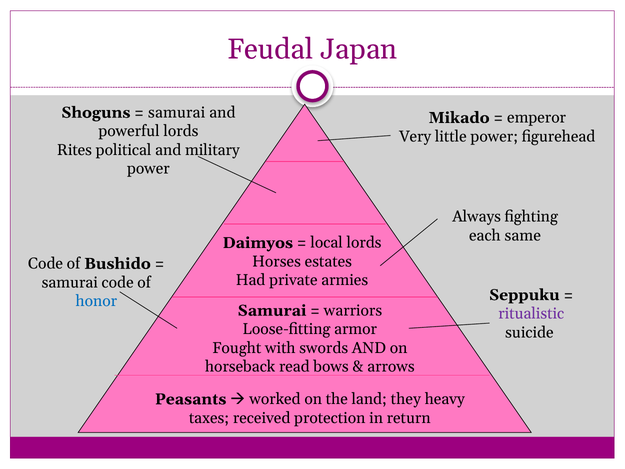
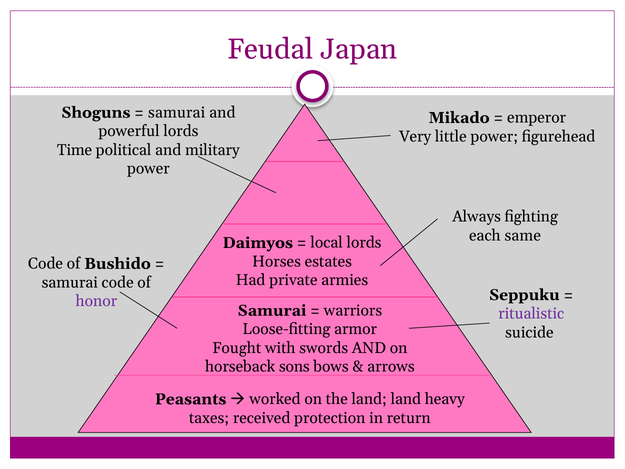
Rites: Rites -> Time
honor colour: blue -> purple
read: read -> sons
land they: they -> land
